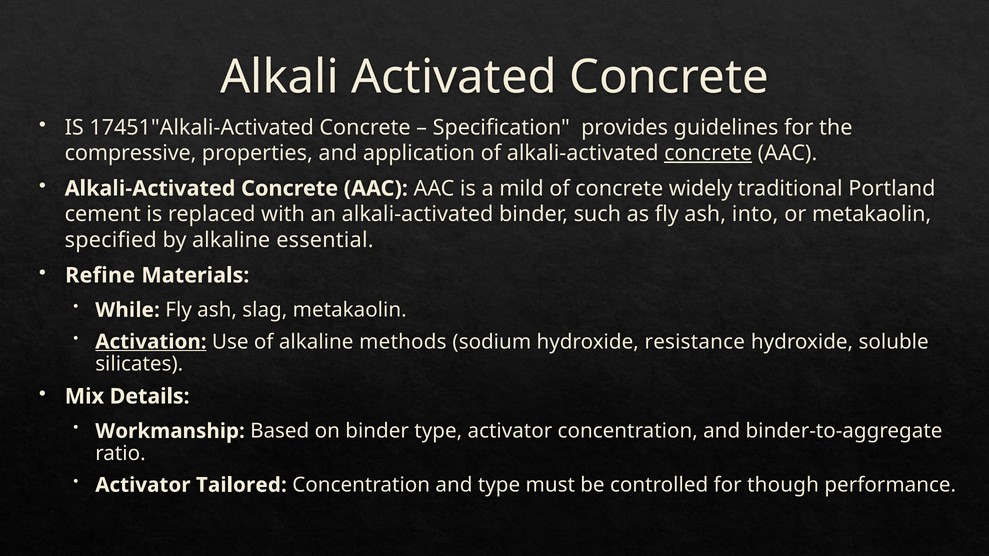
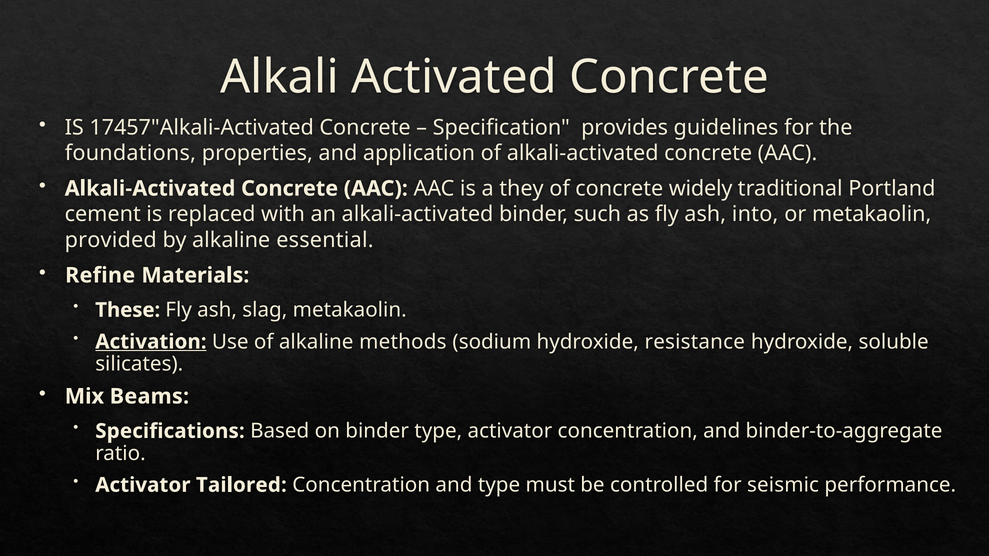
17451"Alkali-Activated: 17451"Alkali-Activated -> 17457"Alkali-Activated
compressive: compressive -> foundations
concrete at (708, 153) underline: present -> none
mild: mild -> they
specified: specified -> provided
While: While -> These
Details: Details -> Beams
Workmanship: Workmanship -> Specifications
though: though -> seismic
